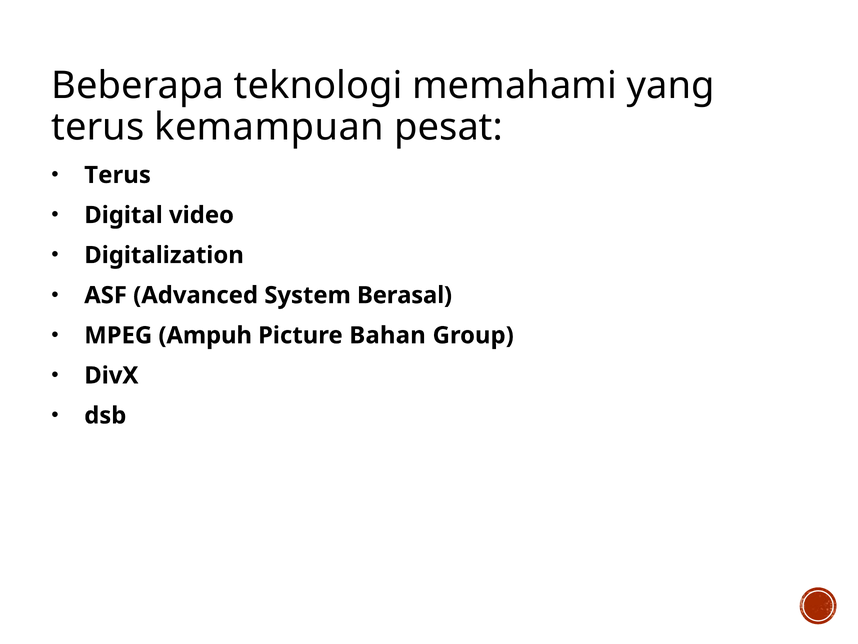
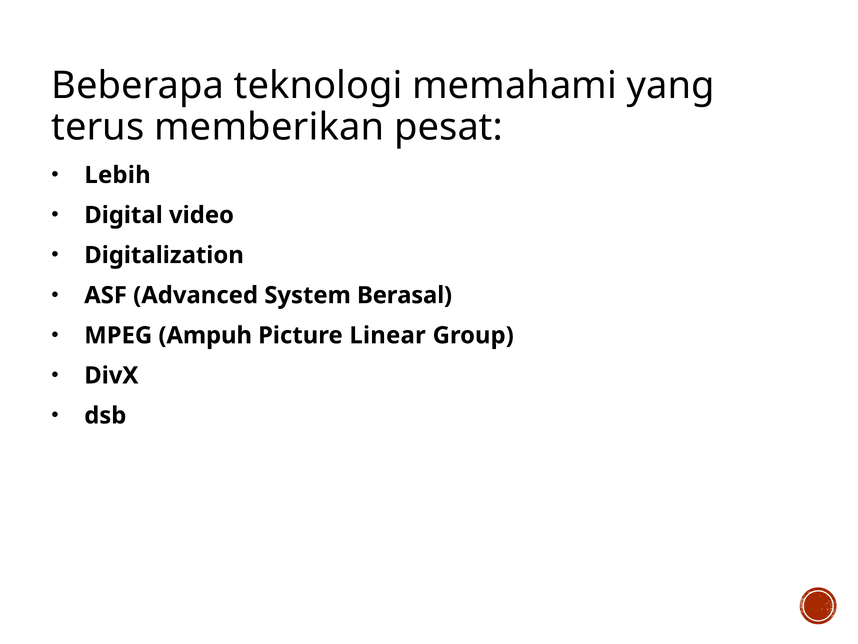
kemampuan: kemampuan -> memberikan
Terus at (118, 175): Terus -> Lebih
Bahan: Bahan -> Linear
